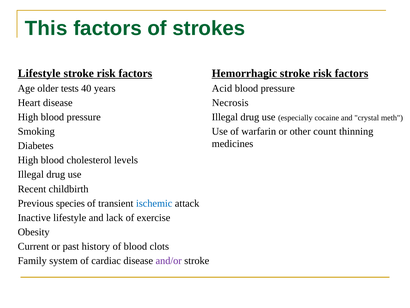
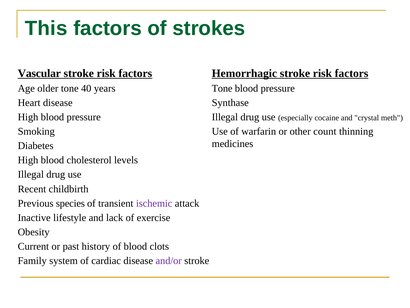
Lifestyle at (39, 73): Lifestyle -> Vascular
older tests: tests -> tone
Acid at (222, 88): Acid -> Tone
Necrosis: Necrosis -> Synthase
ischemic colour: blue -> purple
